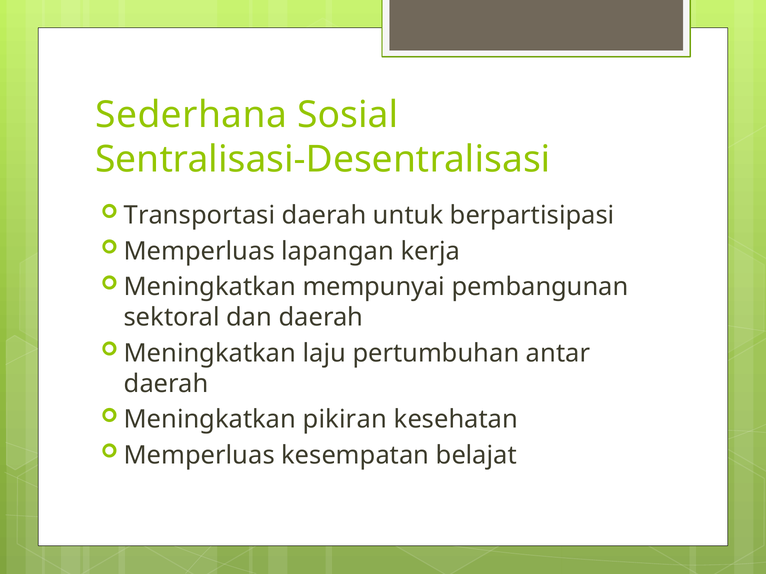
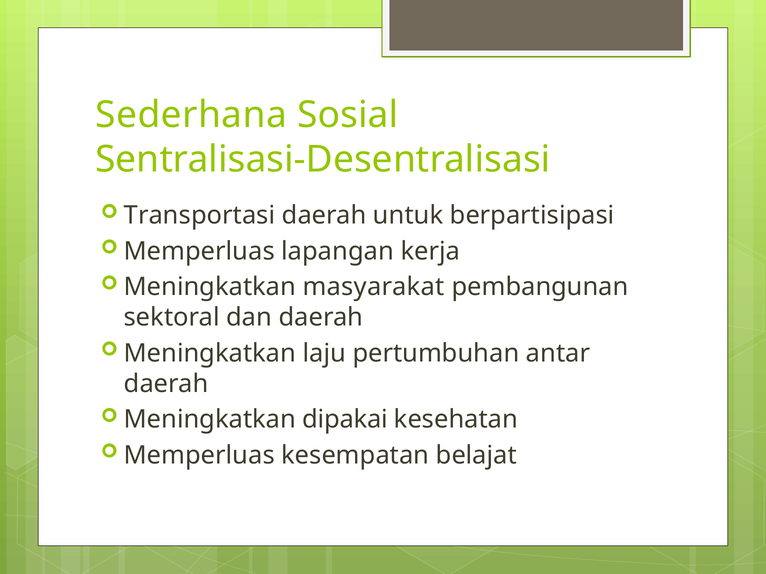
mempunyai: mempunyai -> masyarakat
pikiran: pikiran -> dipakai
